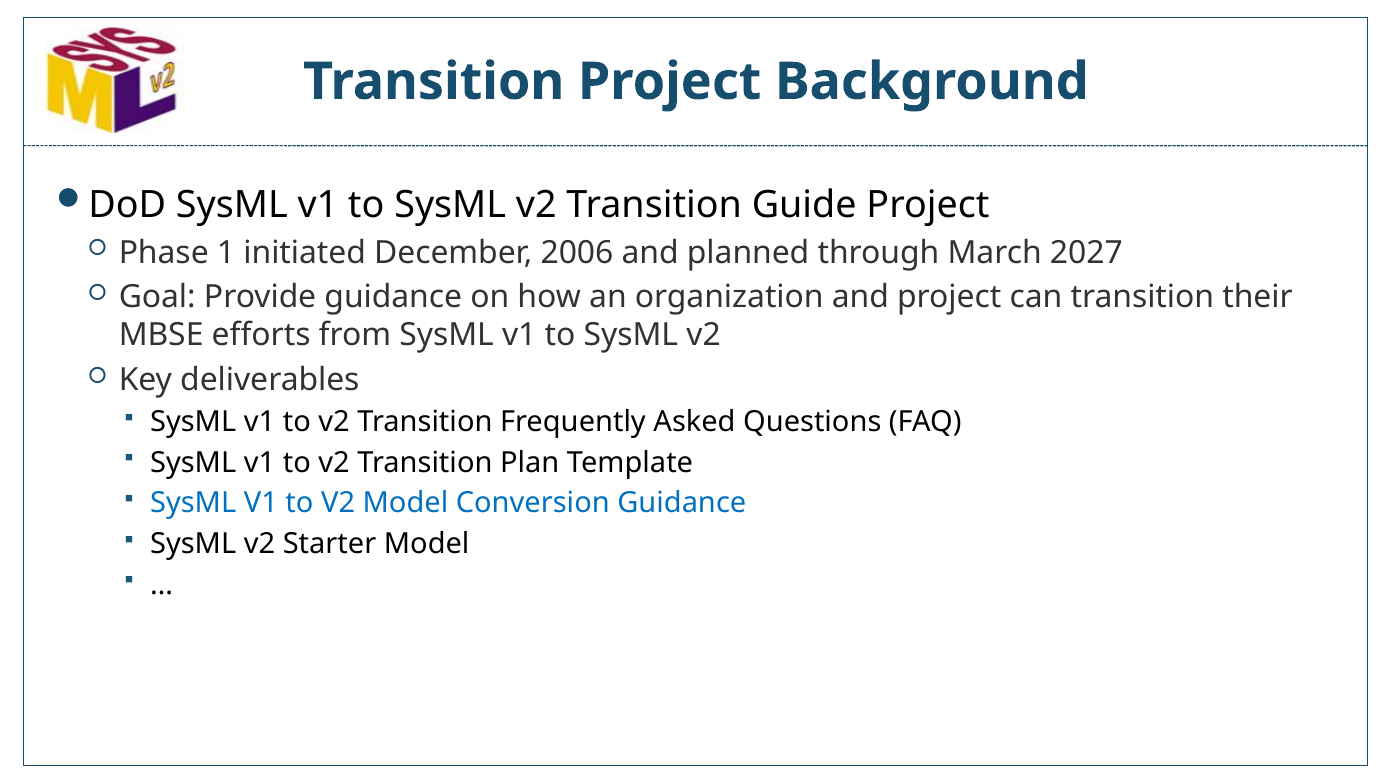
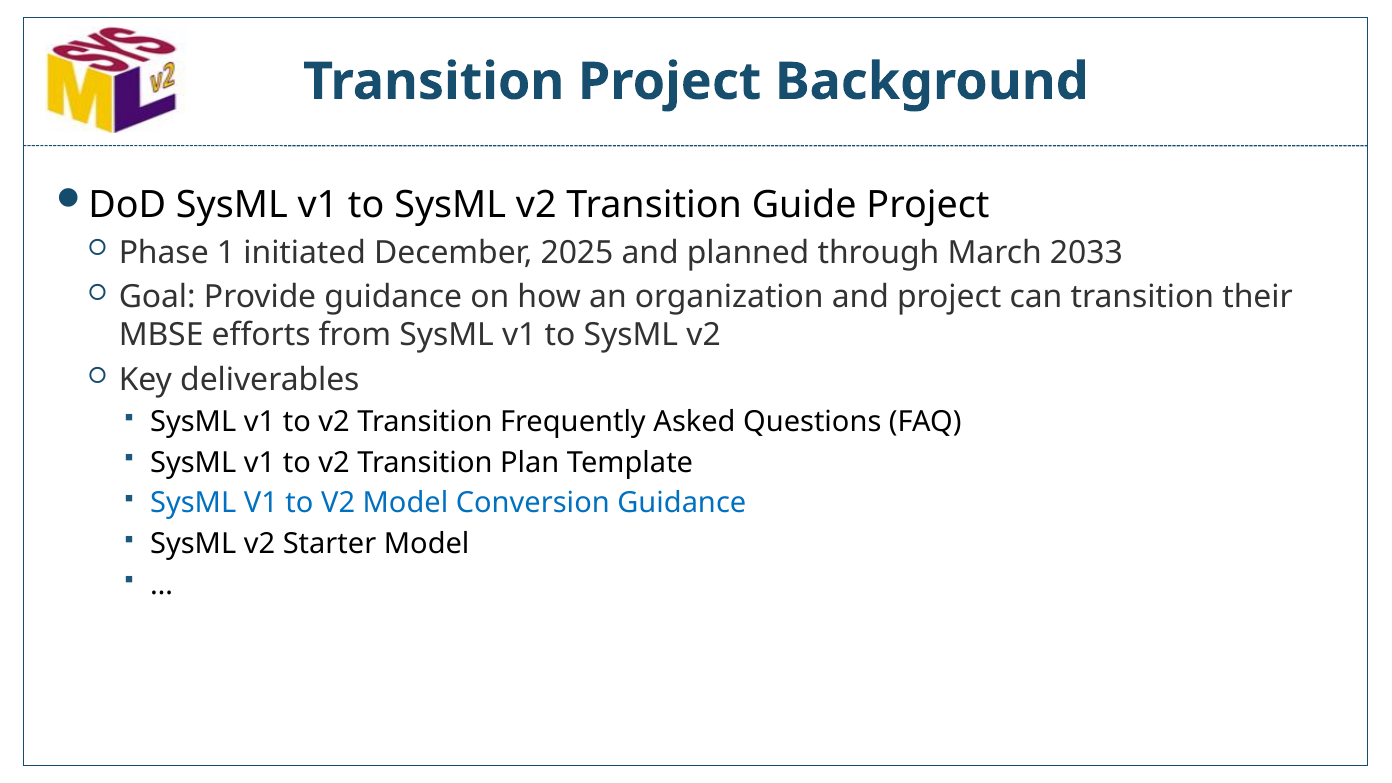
2006: 2006 -> 2025
2027: 2027 -> 2033
